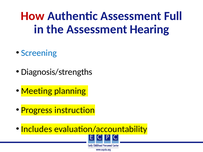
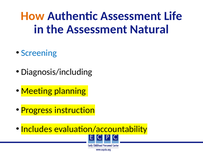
How colour: red -> orange
Full: Full -> Life
Hearing: Hearing -> Natural
Diagnosis/strengths: Diagnosis/strengths -> Diagnosis/including
